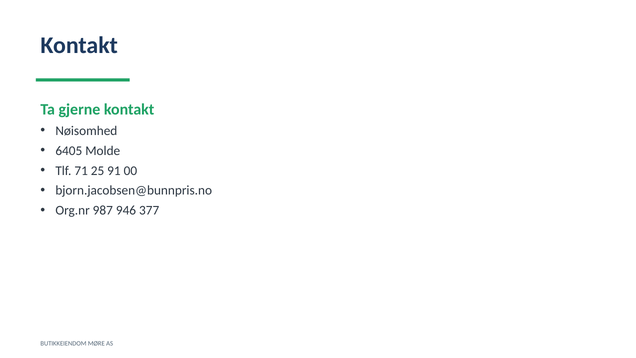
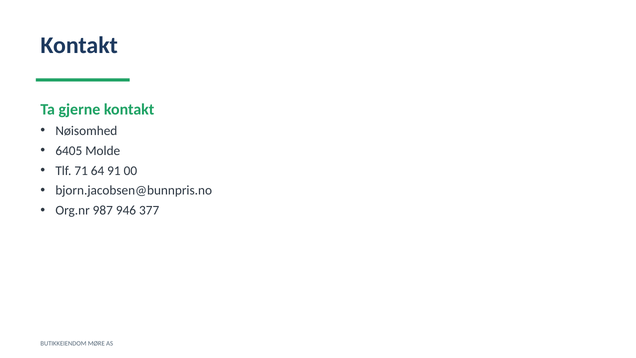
25: 25 -> 64
